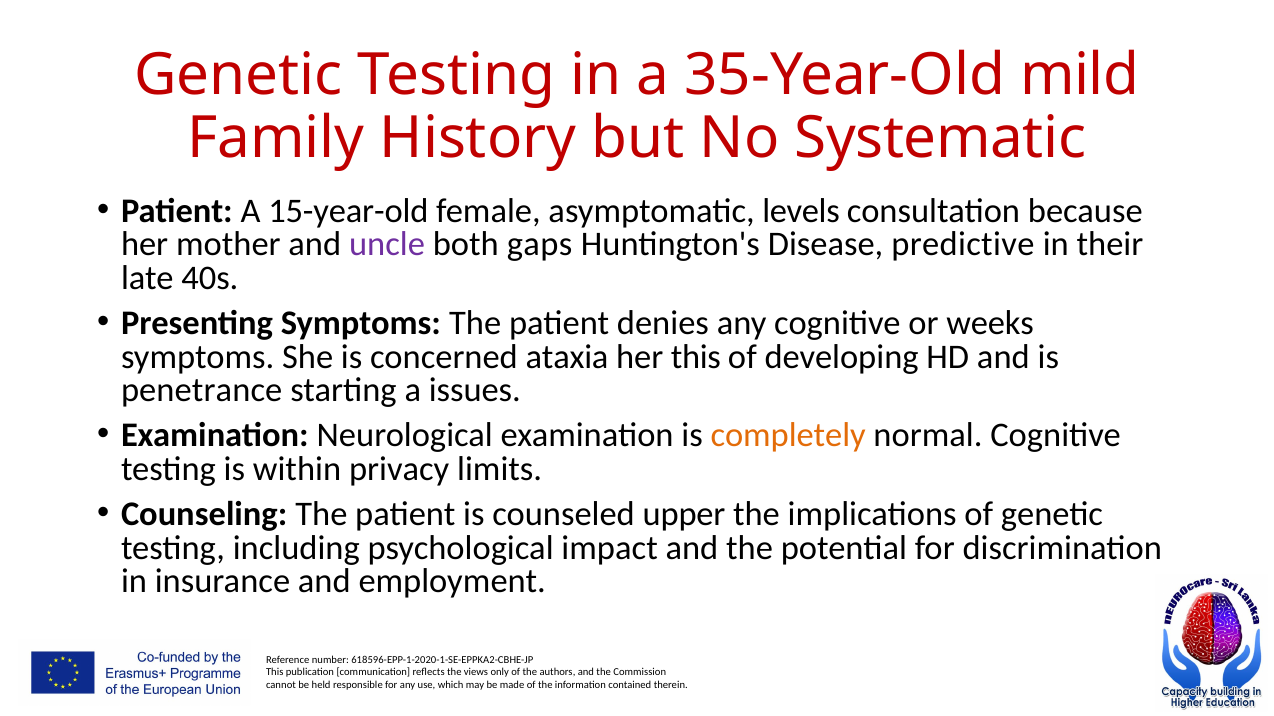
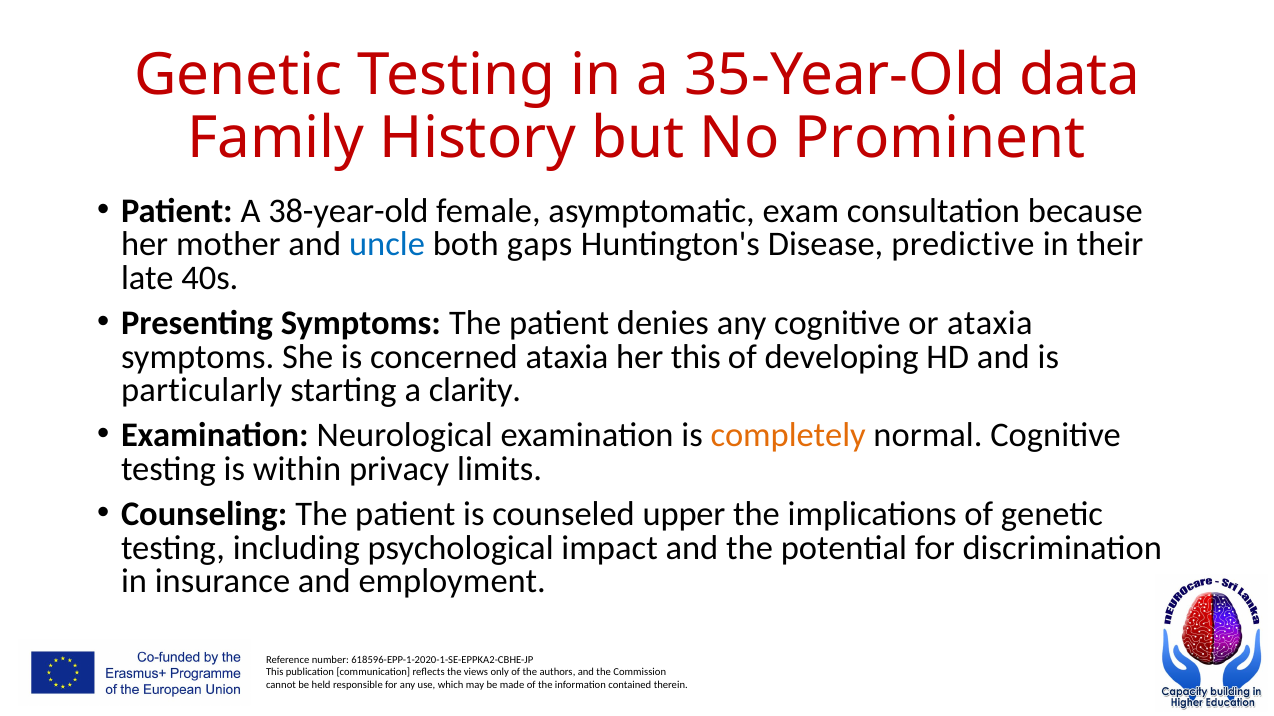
mild: mild -> data
Systematic: Systematic -> Prominent
15-year-old: 15-year-old -> 38-year-old
levels: levels -> exam
uncle colour: purple -> blue
or weeks: weeks -> ataxia
penetrance: penetrance -> particularly
issues: issues -> clarity
